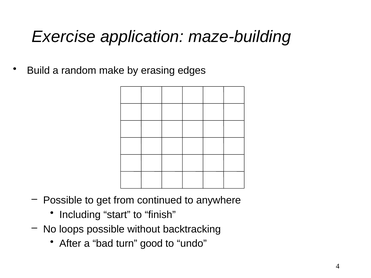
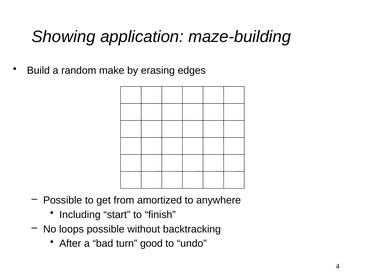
Exercise: Exercise -> Showing
continued: continued -> amortized
